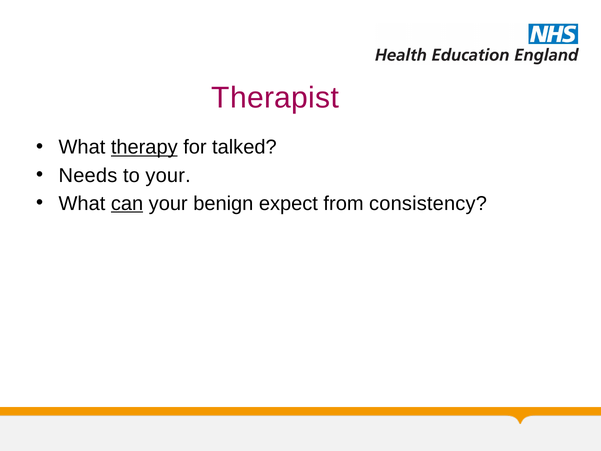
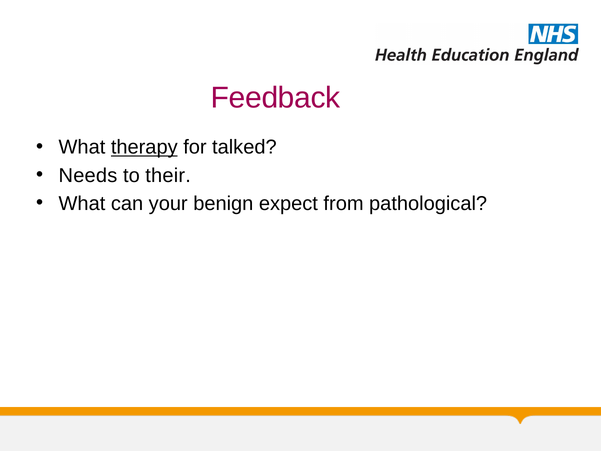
Therapist: Therapist -> Feedback
to your: your -> their
can underline: present -> none
consistency: consistency -> pathological
